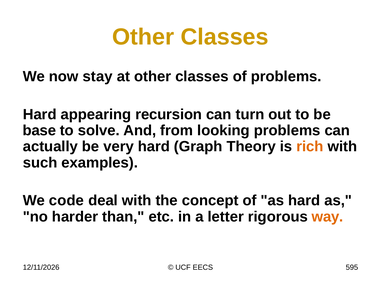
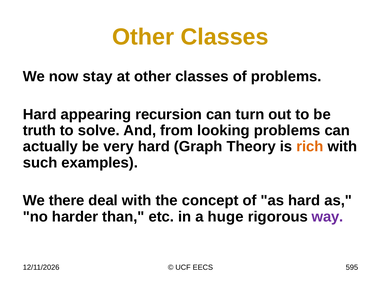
base: base -> truth
code: code -> there
letter: letter -> huge
way colour: orange -> purple
